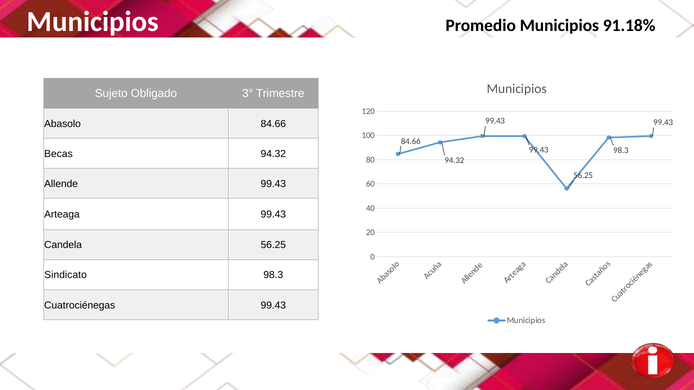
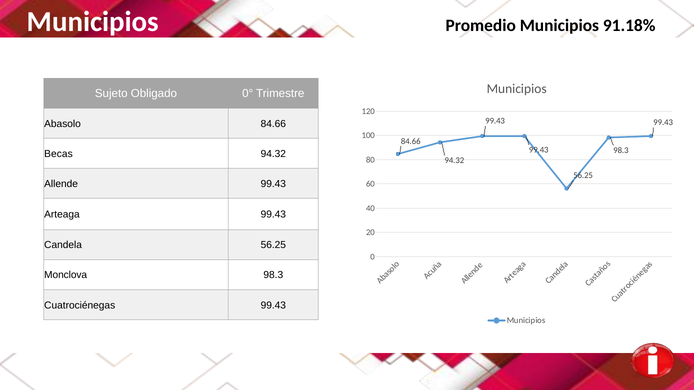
3°: 3° -> 0°
Sindicato: Sindicato -> Monclova
